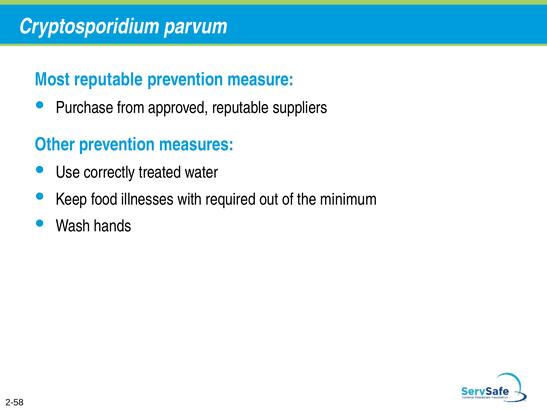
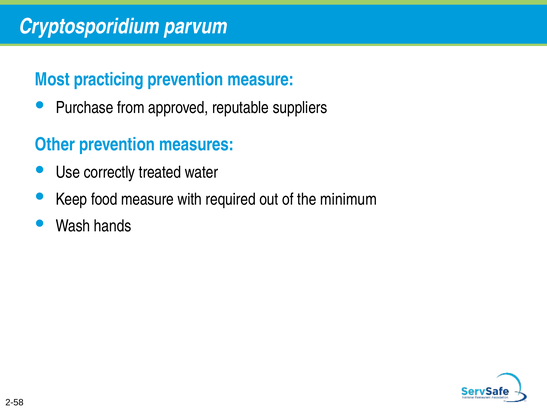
Most reputable: reputable -> practicing
food illnesses: illnesses -> measure
